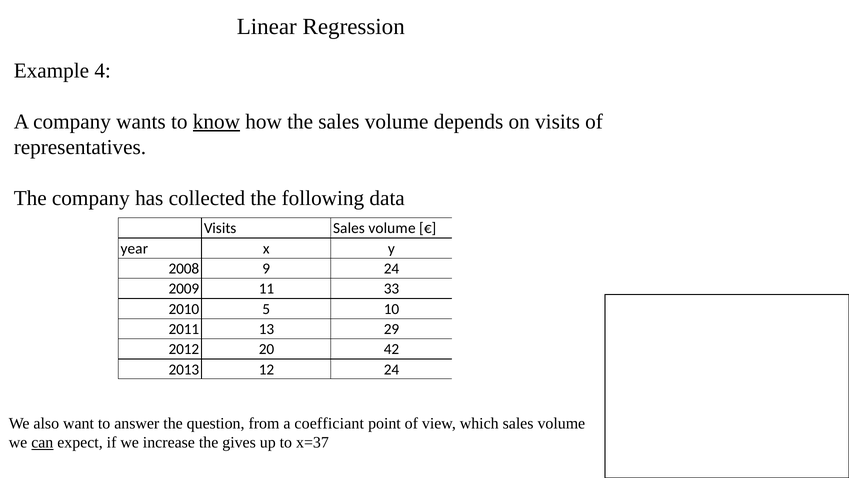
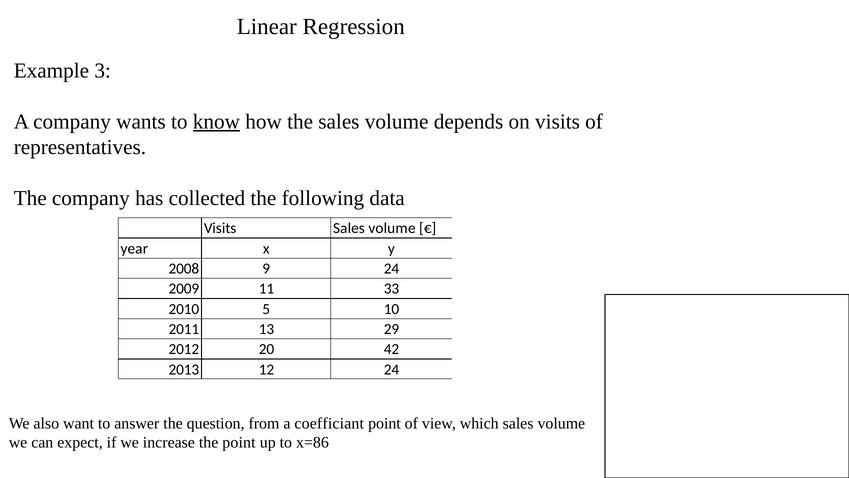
4: 4 -> 3
can underline: present -> none
the gives: gives -> point
x=37: x=37 -> x=86
